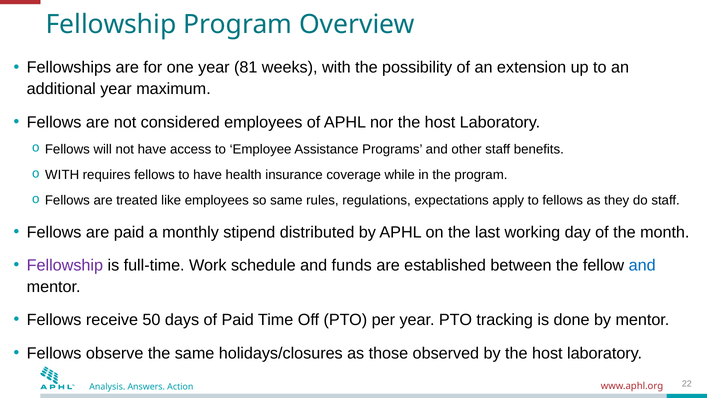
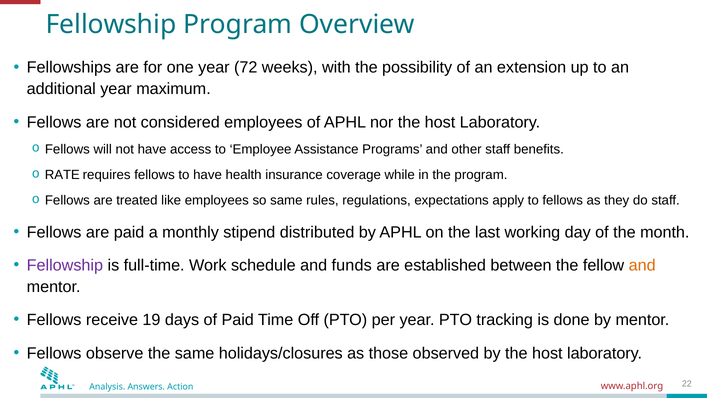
81: 81 -> 72
WITH at (62, 175): WITH -> RATE
and at (642, 265) colour: blue -> orange
50: 50 -> 19
